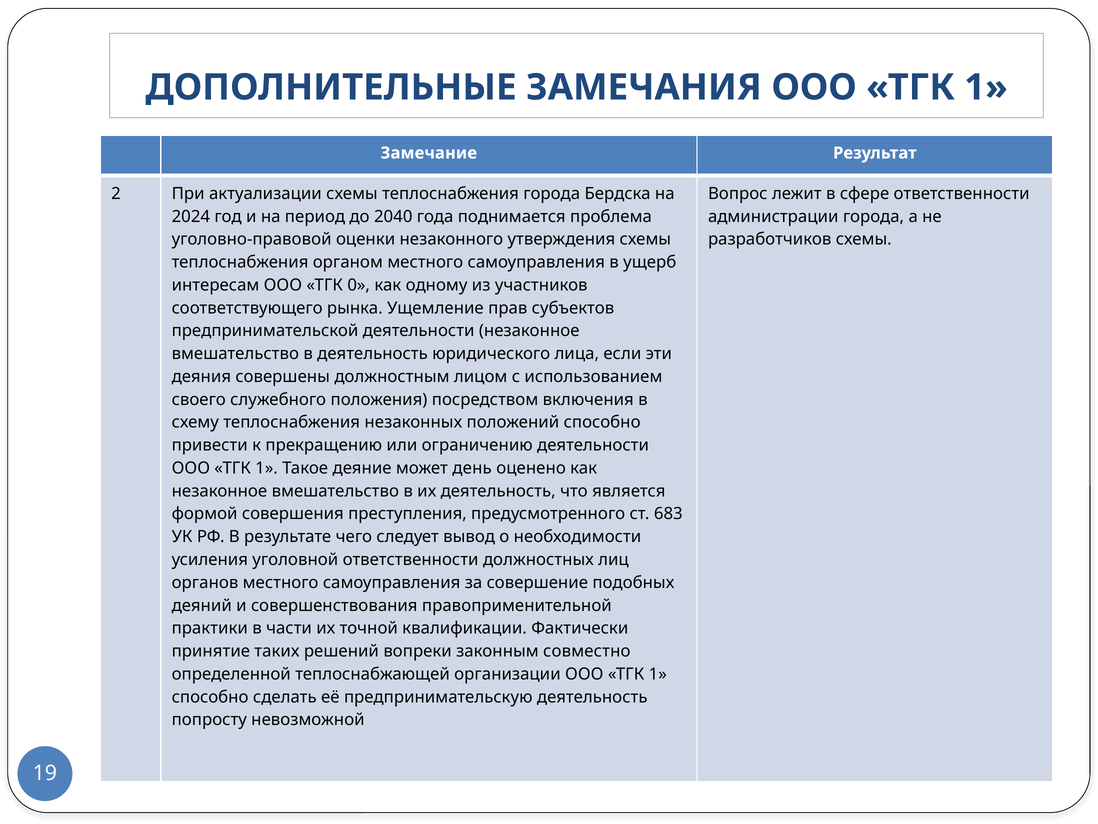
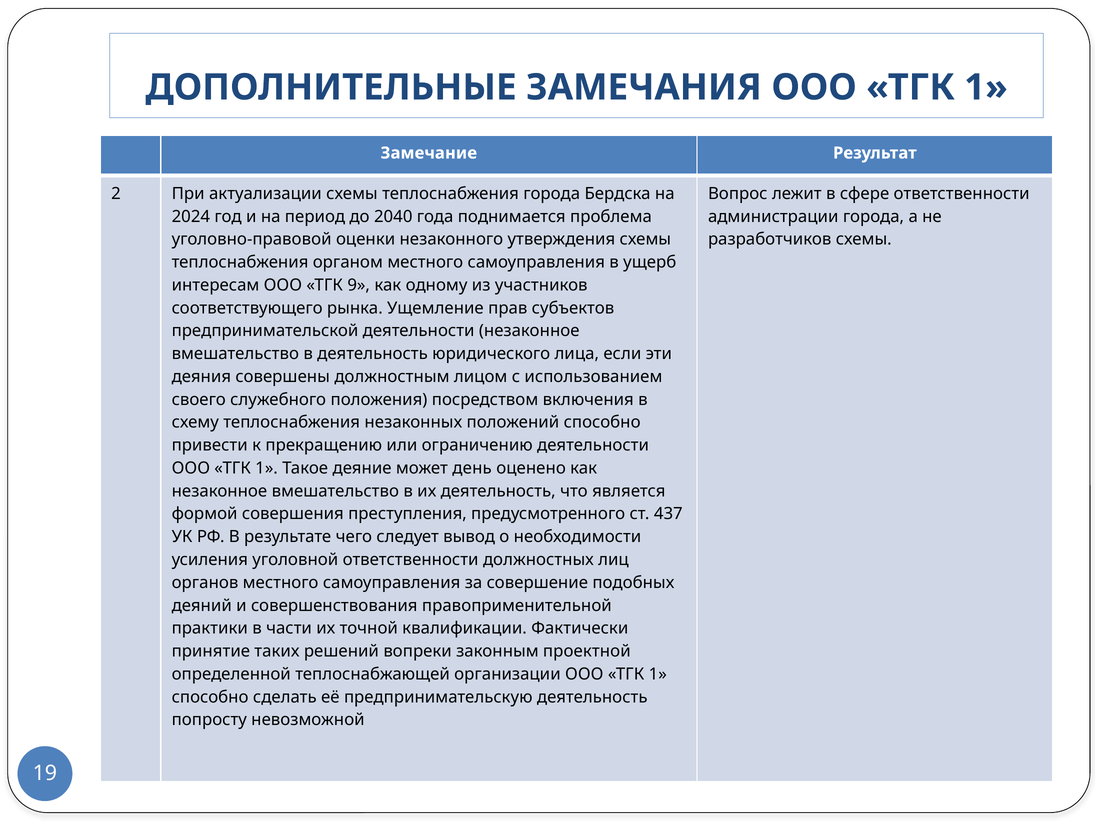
0: 0 -> 9
683: 683 -> 437
совместно: совместно -> проектной
